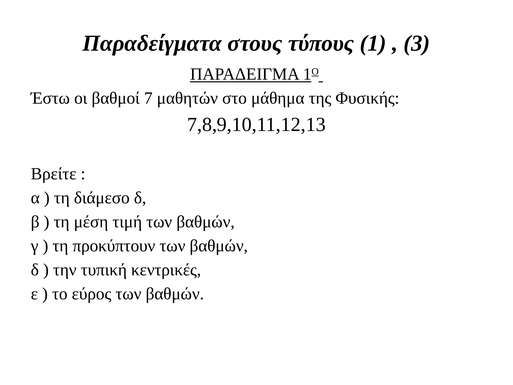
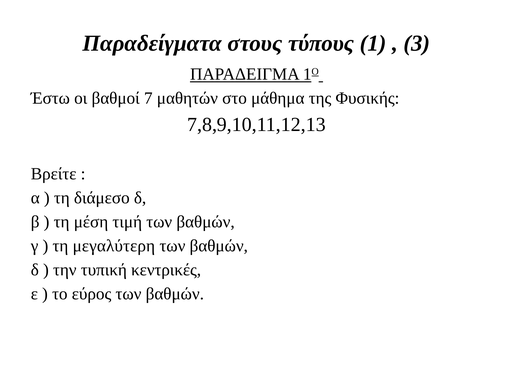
προκύπτουν: προκύπτουν -> μεγαλύτερη
